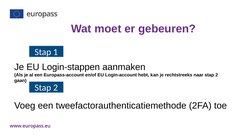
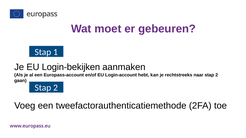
Login-stappen: Login-stappen -> Login-bekijken
